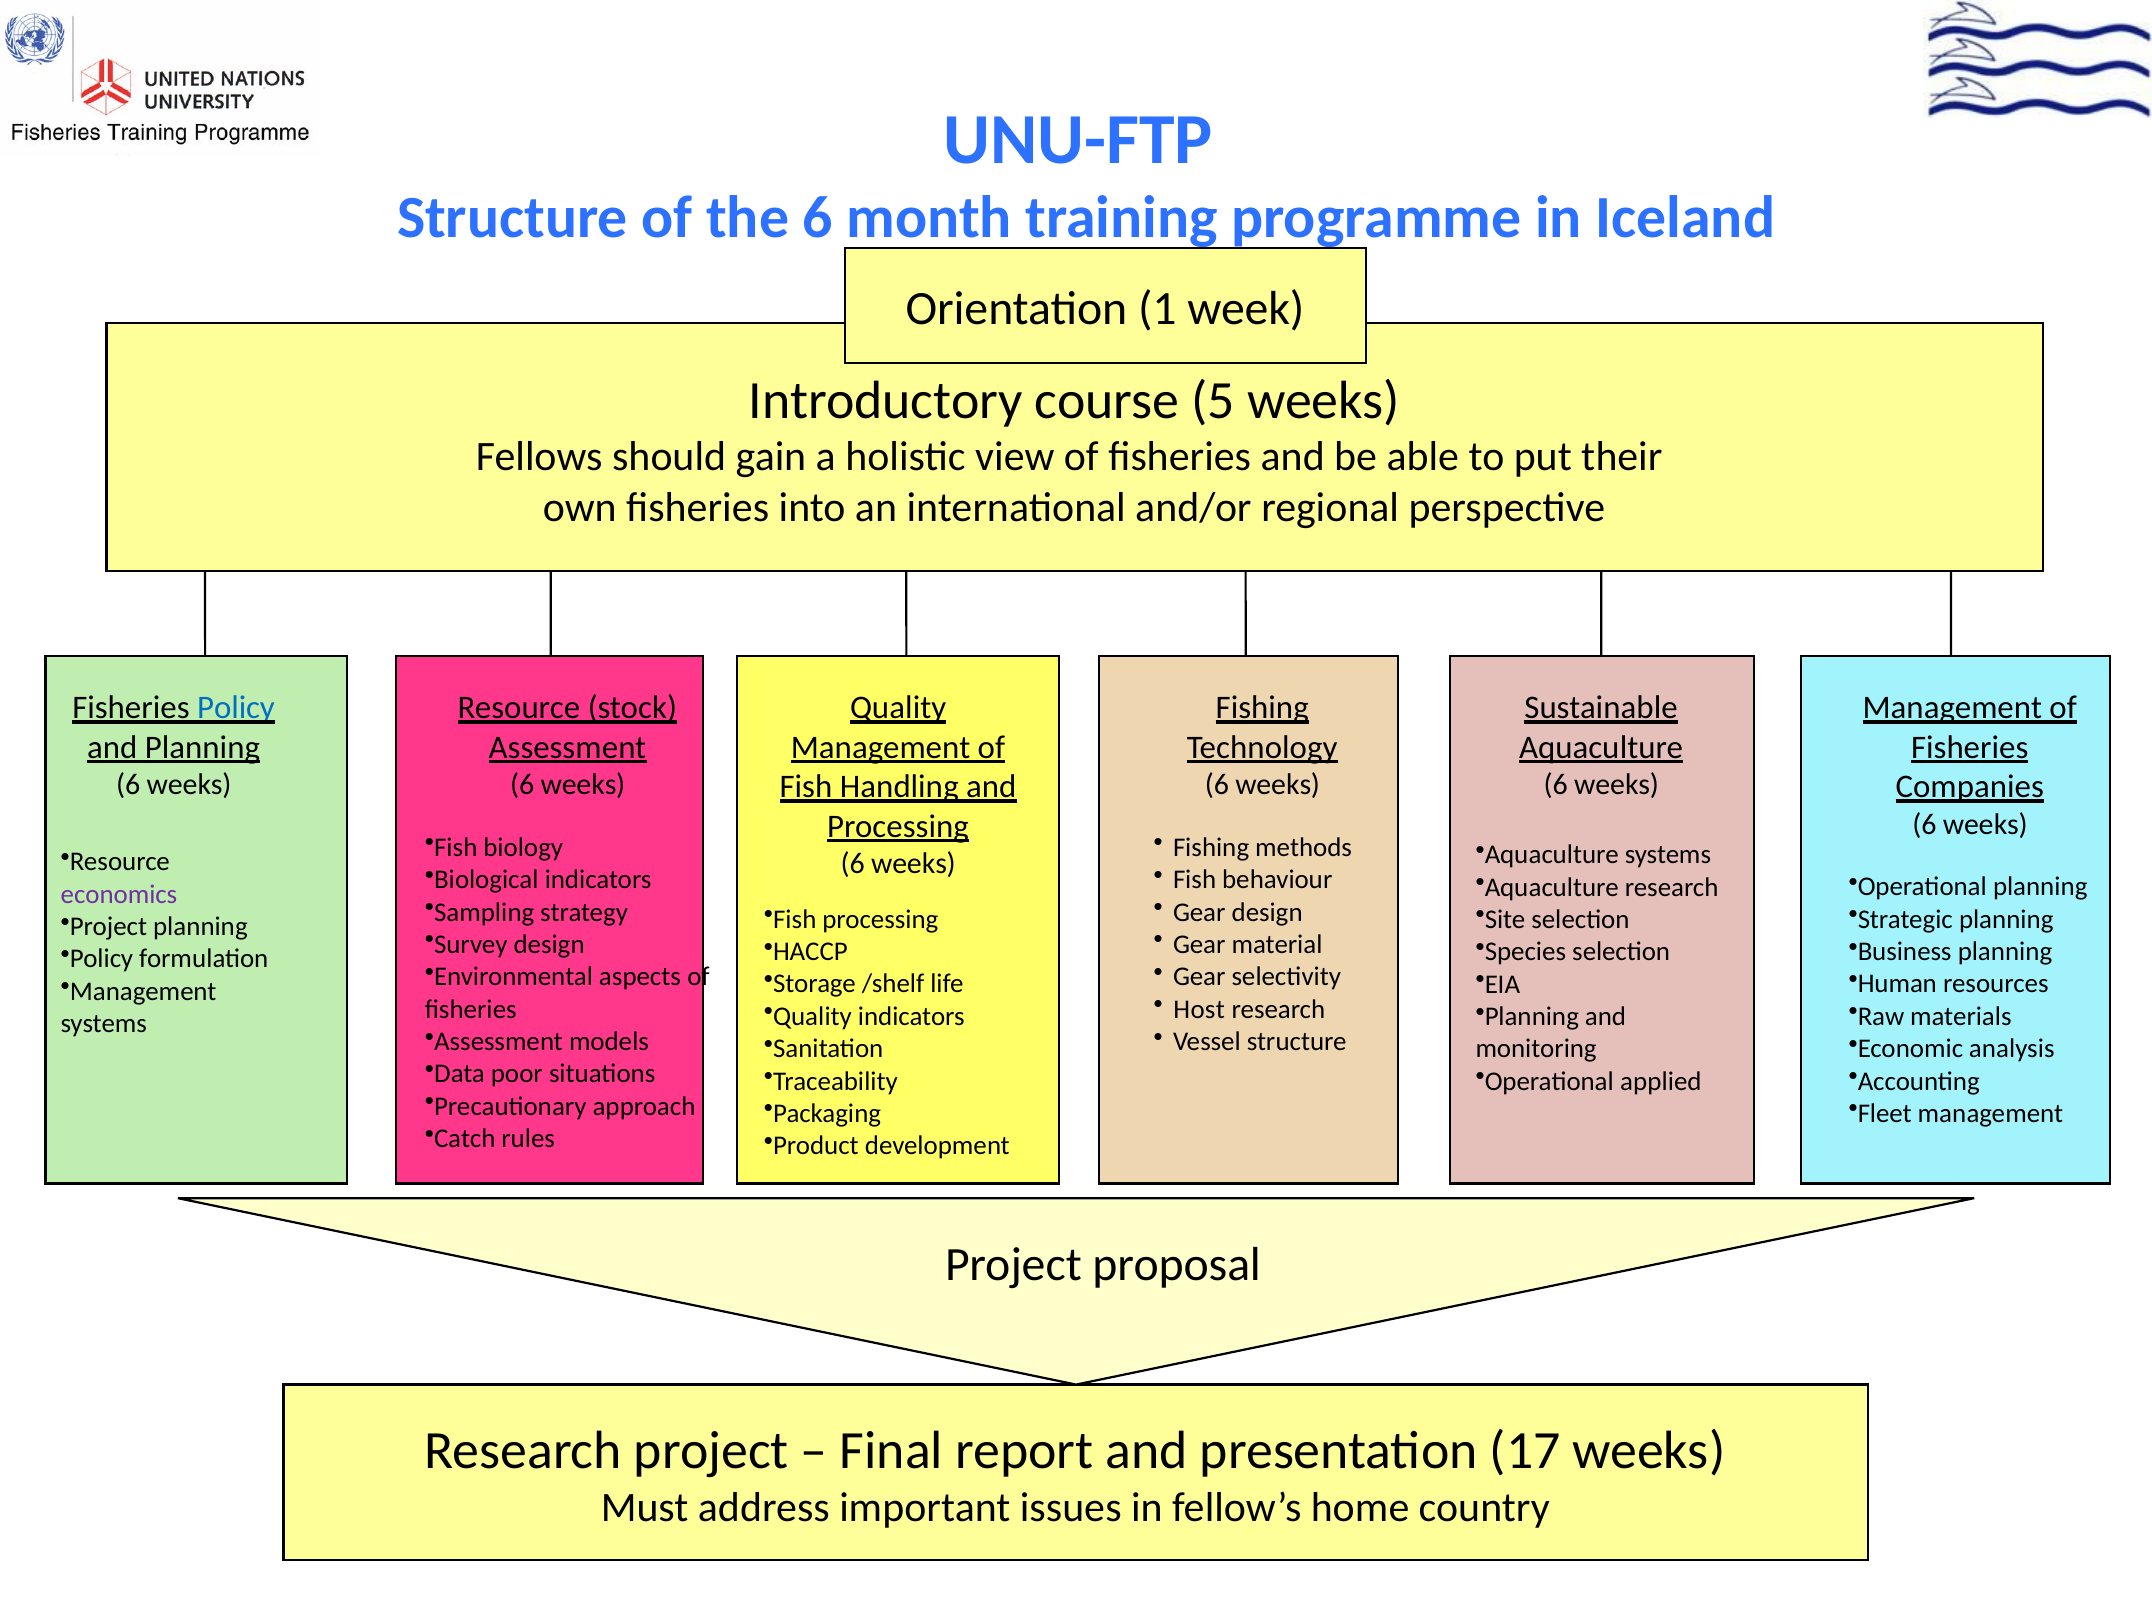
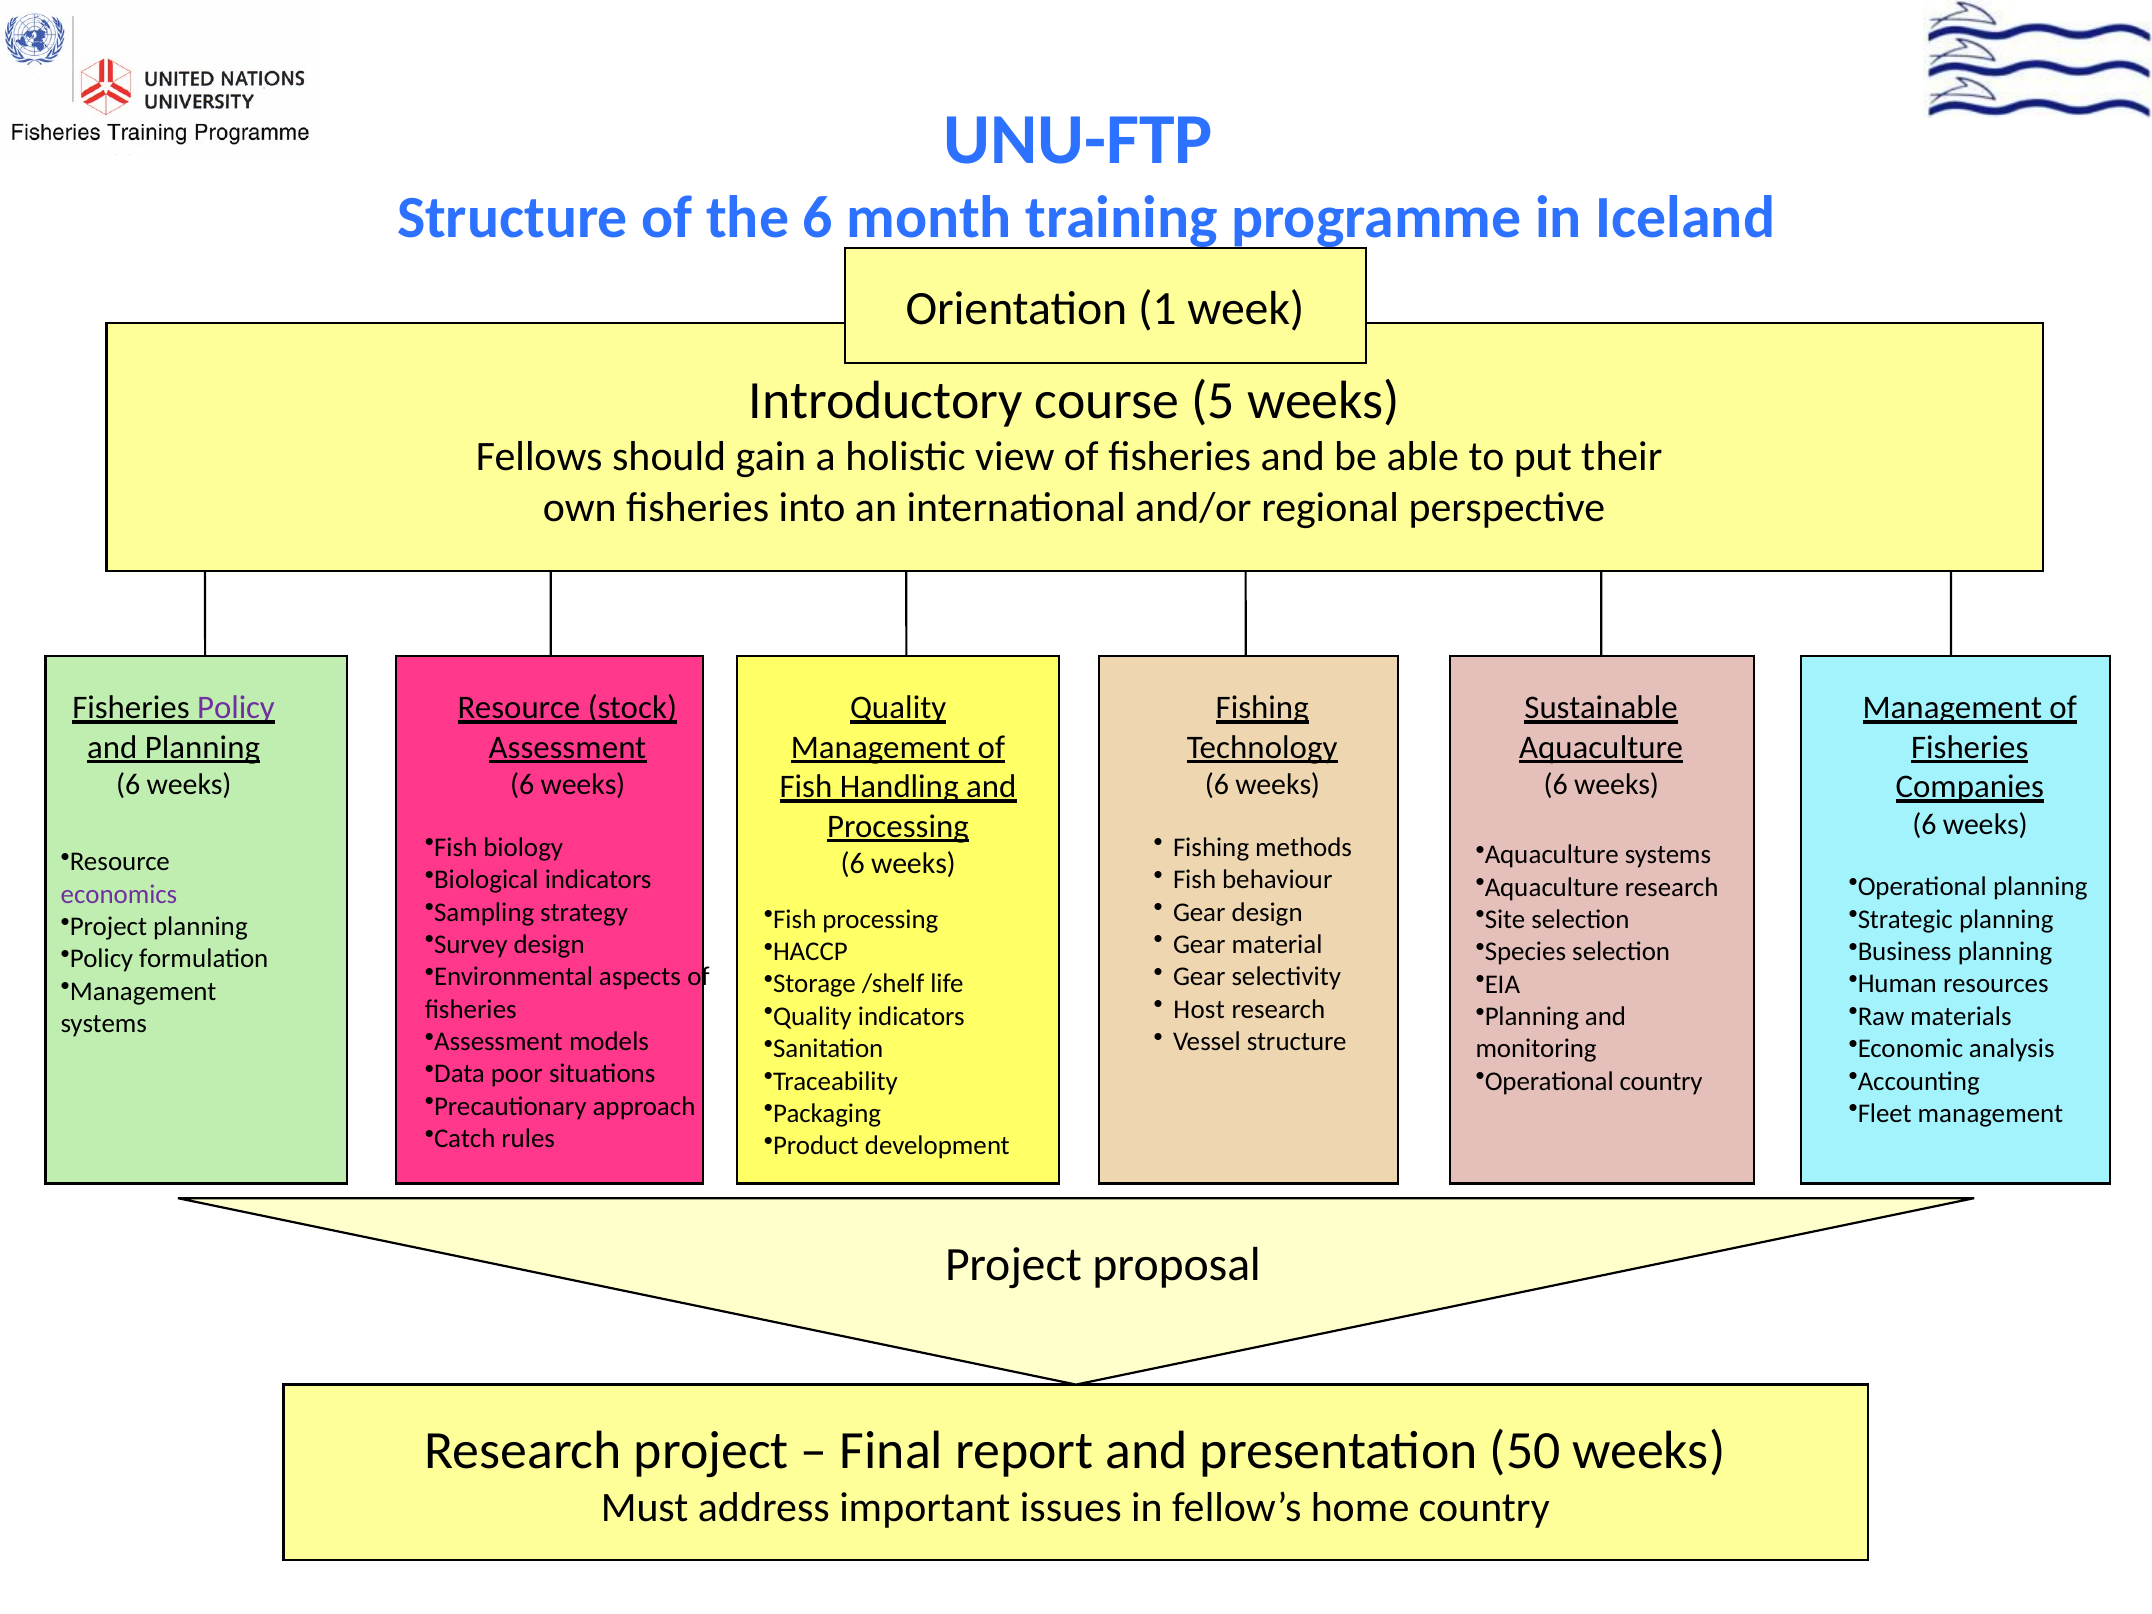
Policy at (236, 708) colour: blue -> purple
Operational applied: applied -> country
17: 17 -> 50
